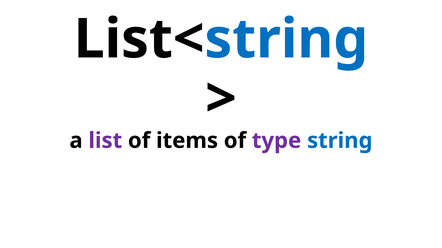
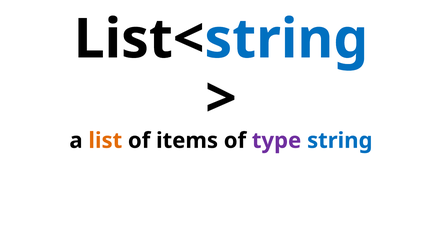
list colour: purple -> orange
